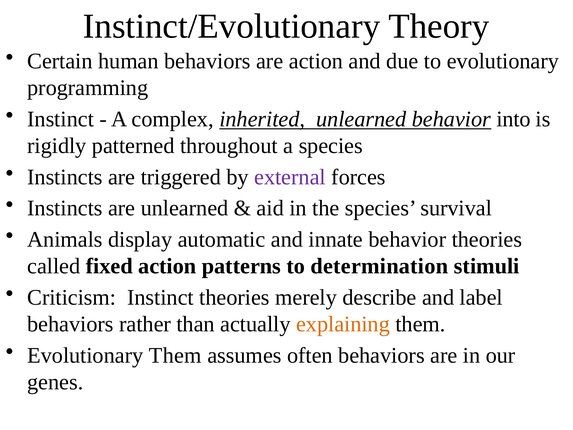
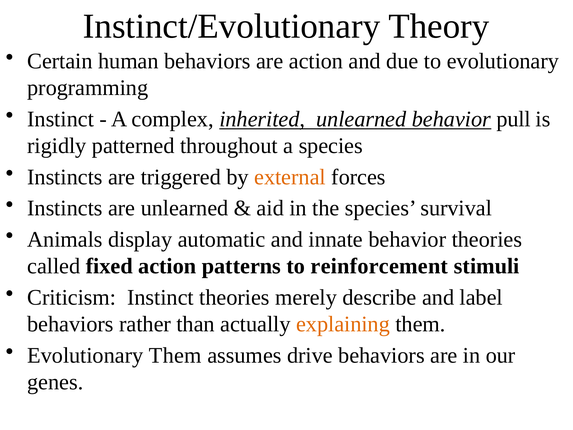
into: into -> pull
external colour: purple -> orange
determination: determination -> reinforcement
often: often -> drive
